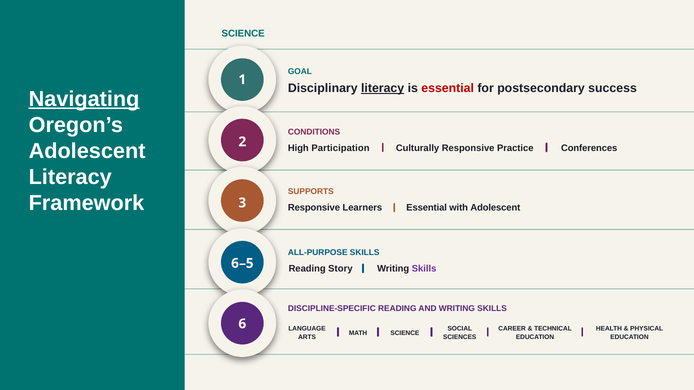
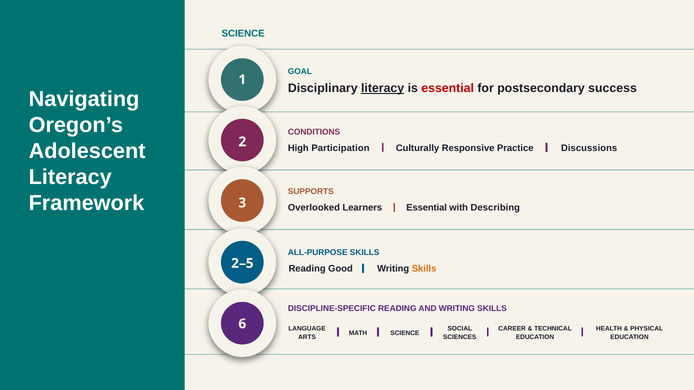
Navigating underline: present -> none
Conferences: Conferences -> Discussions
Responsive at (314, 208): Responsive -> Overlooked
with Adolescent: Adolescent -> Describing
6–5: 6–5 -> 2–5
Story: Story -> Good
Skills at (424, 269) colour: purple -> orange
